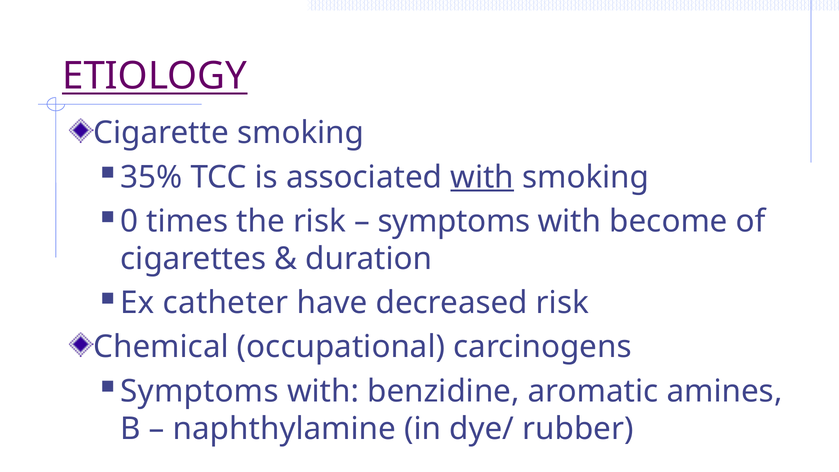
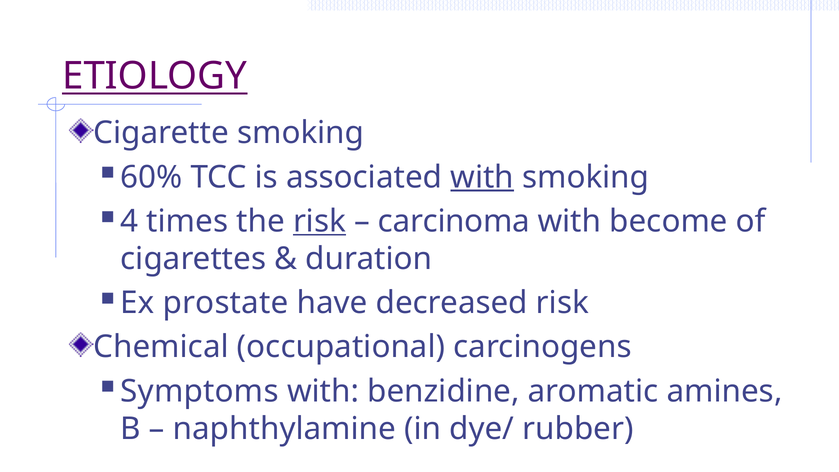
35%: 35% -> 60%
0: 0 -> 4
risk at (319, 221) underline: none -> present
symptoms at (454, 221): symptoms -> carcinoma
catheter: catheter -> prostate
